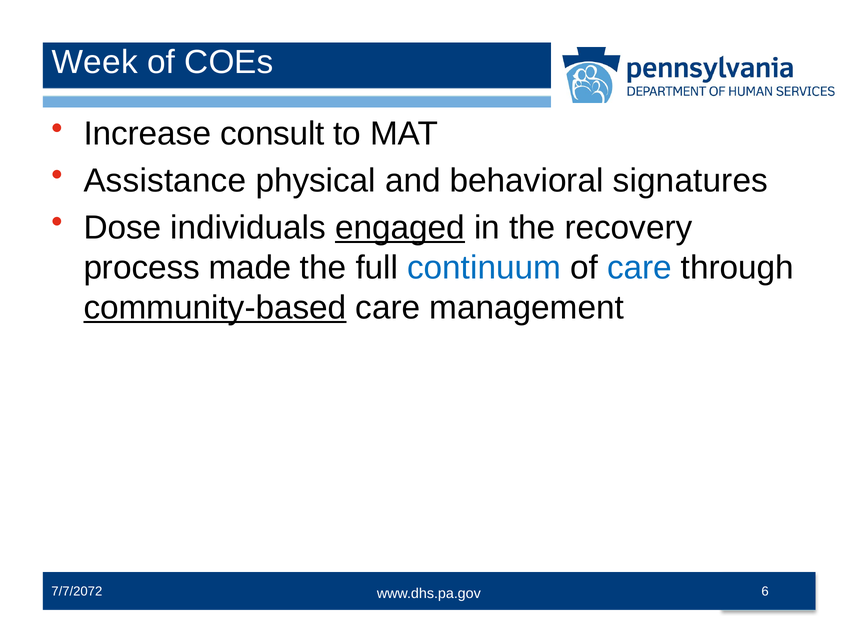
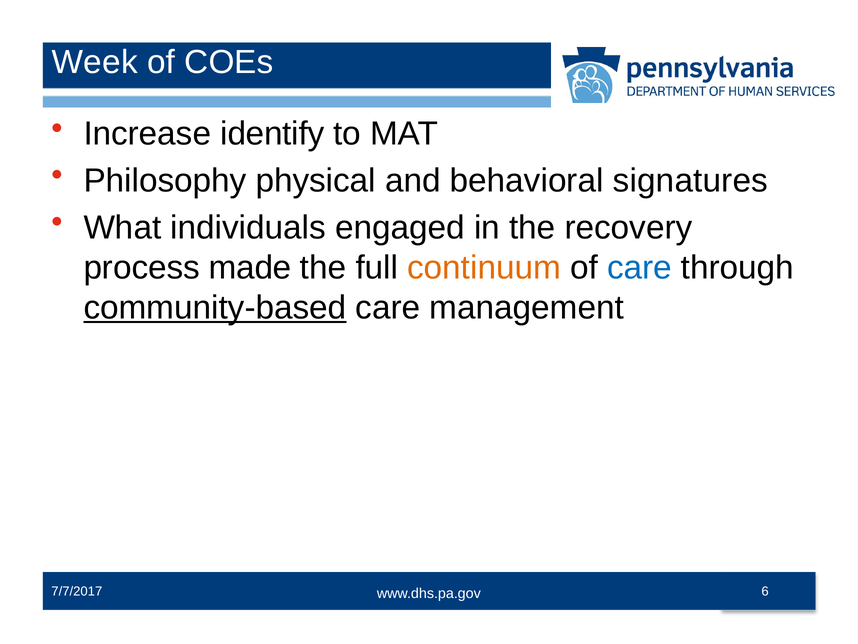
consult: consult -> identify
Assistance: Assistance -> Philosophy
Dose: Dose -> What
engaged underline: present -> none
continuum colour: blue -> orange
7/7/2072: 7/7/2072 -> 7/7/2017
